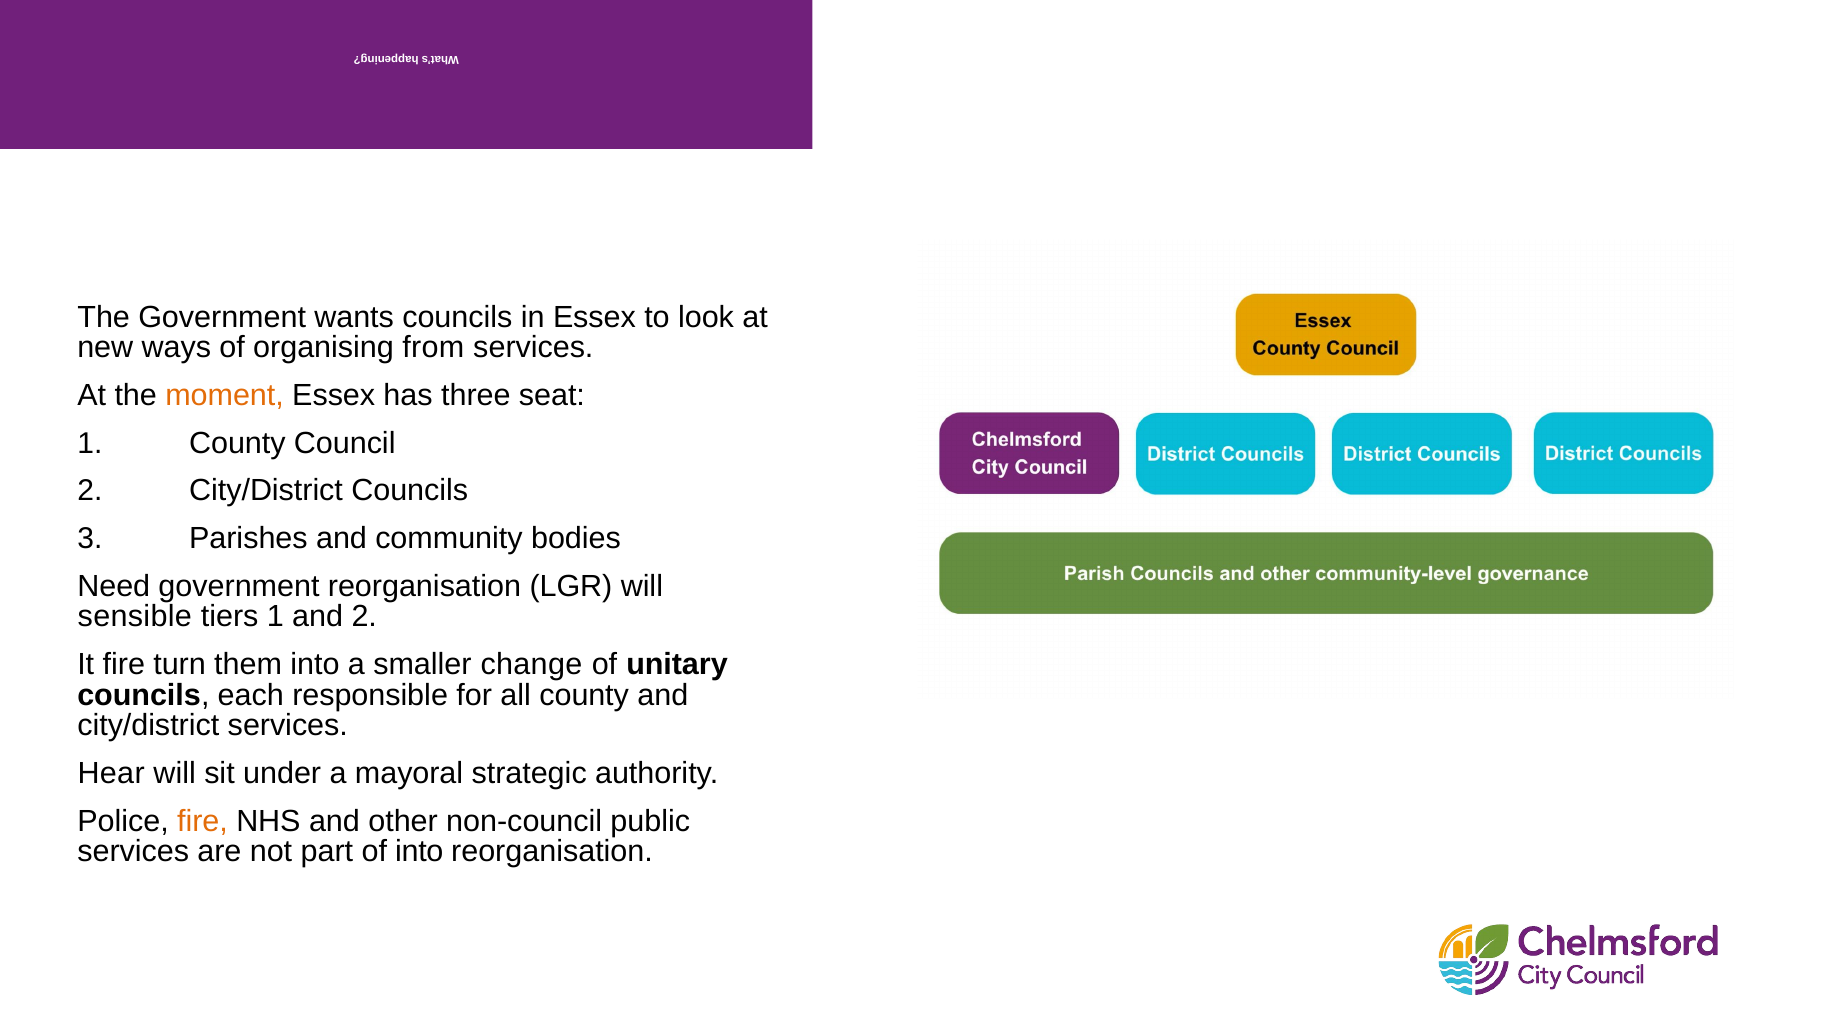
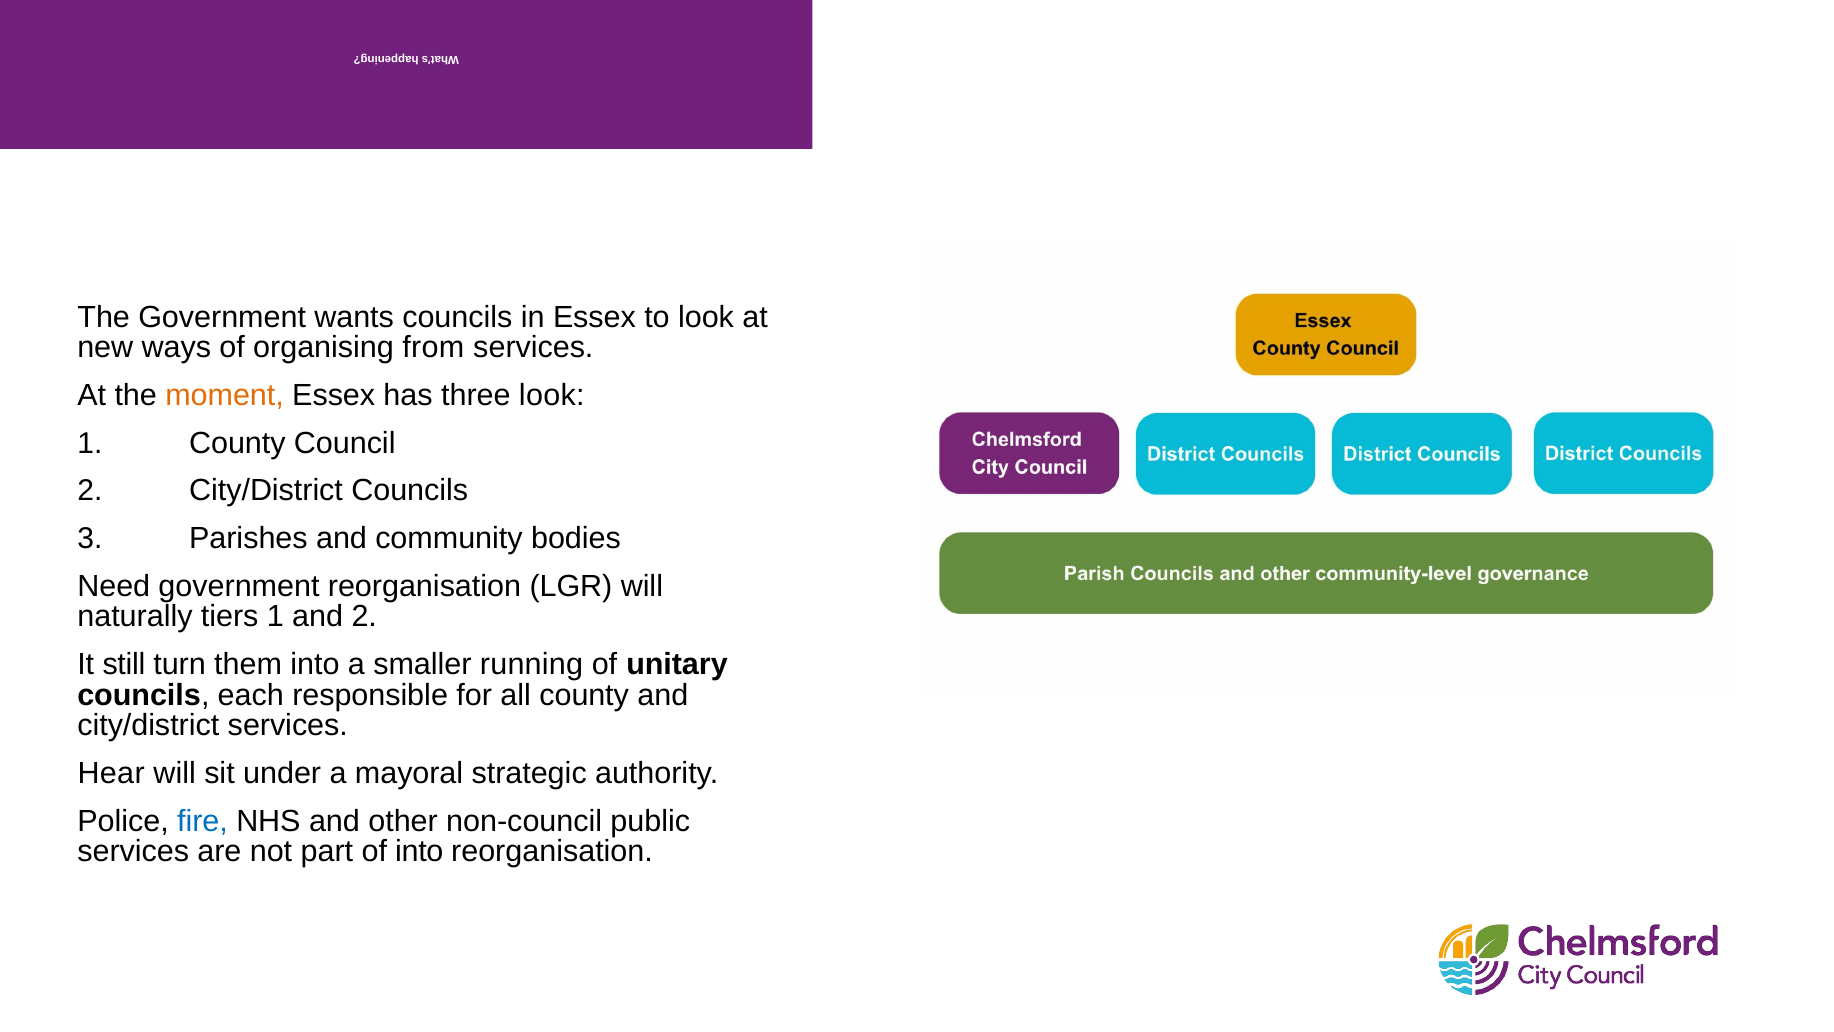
three seat: seat -> look
sensible: sensible -> naturally
It fire: fire -> still
change: change -> running
fire at (203, 821) colour: orange -> blue
